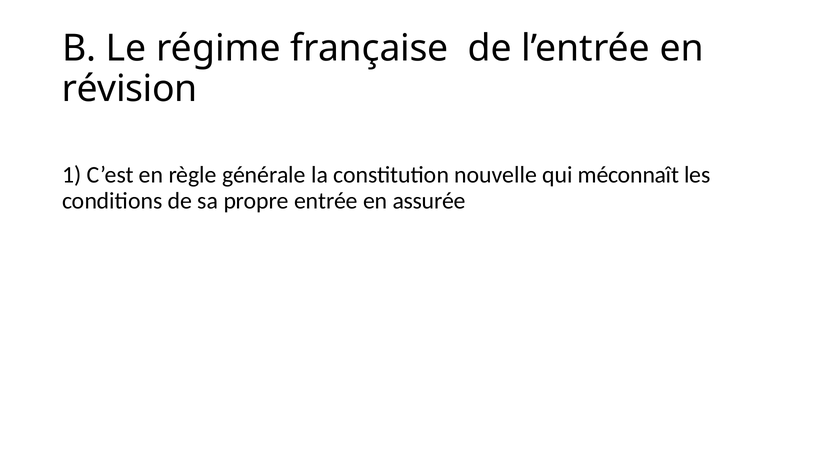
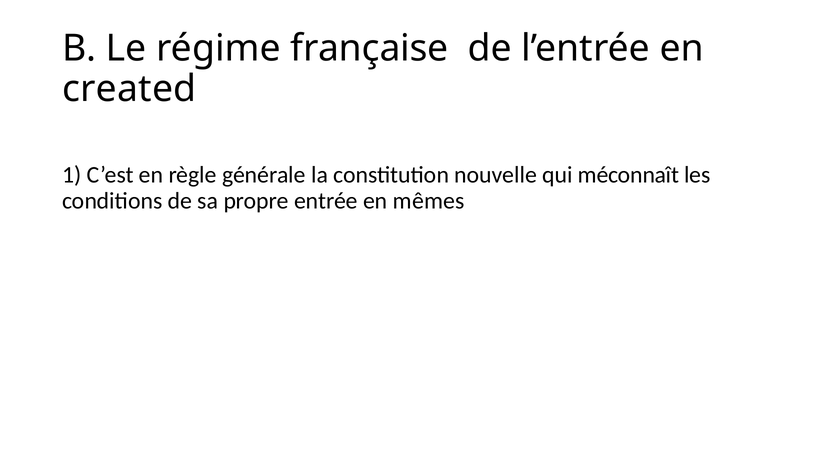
révision: révision -> created
assurée: assurée -> mêmes
